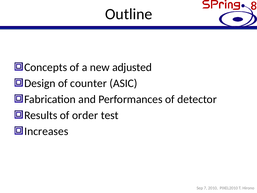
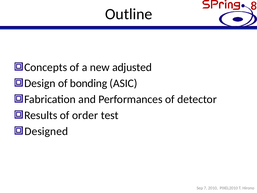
counter: counter -> bonding
Increases: Increases -> Designed
